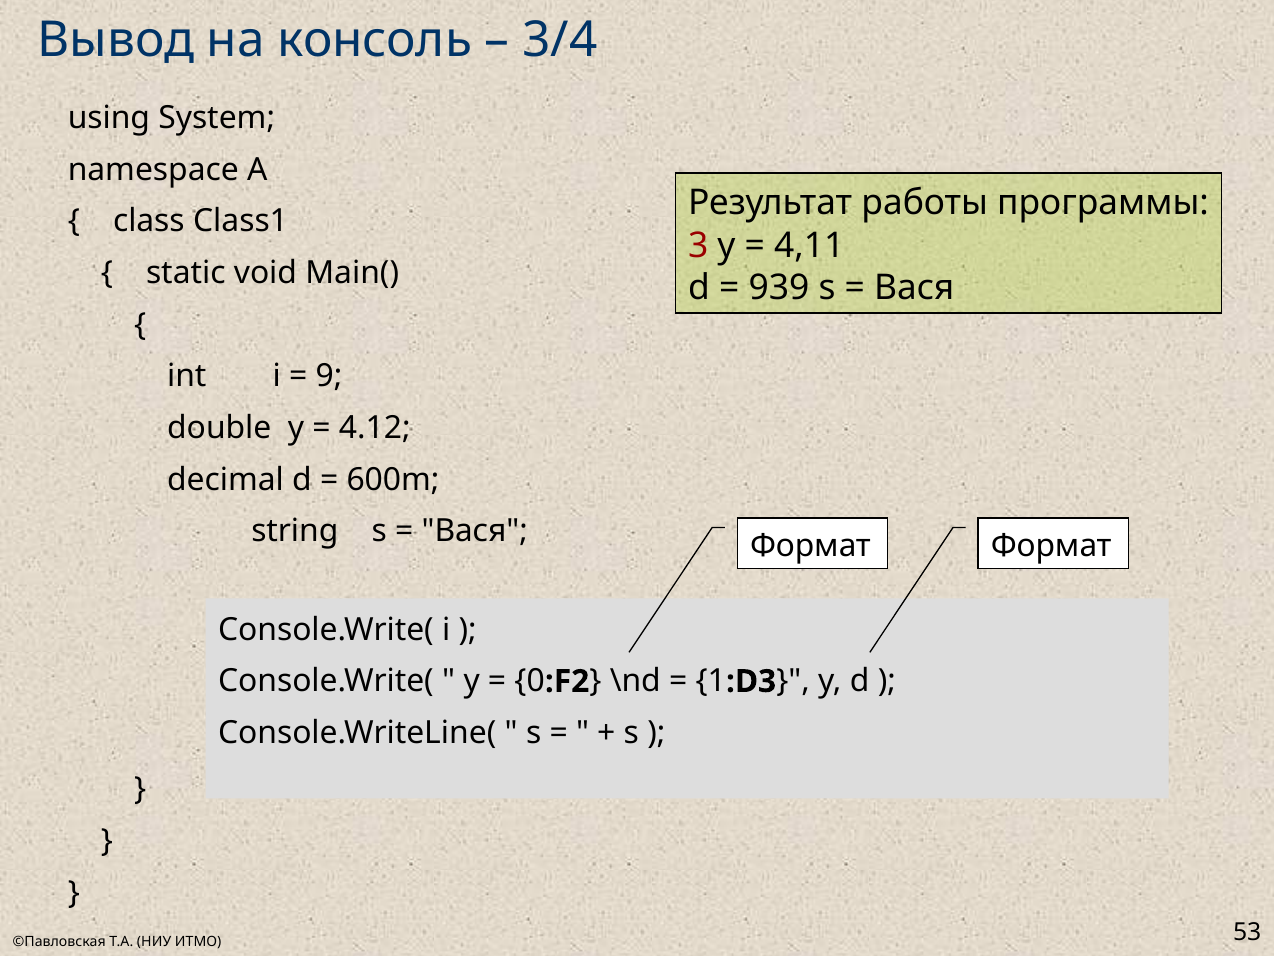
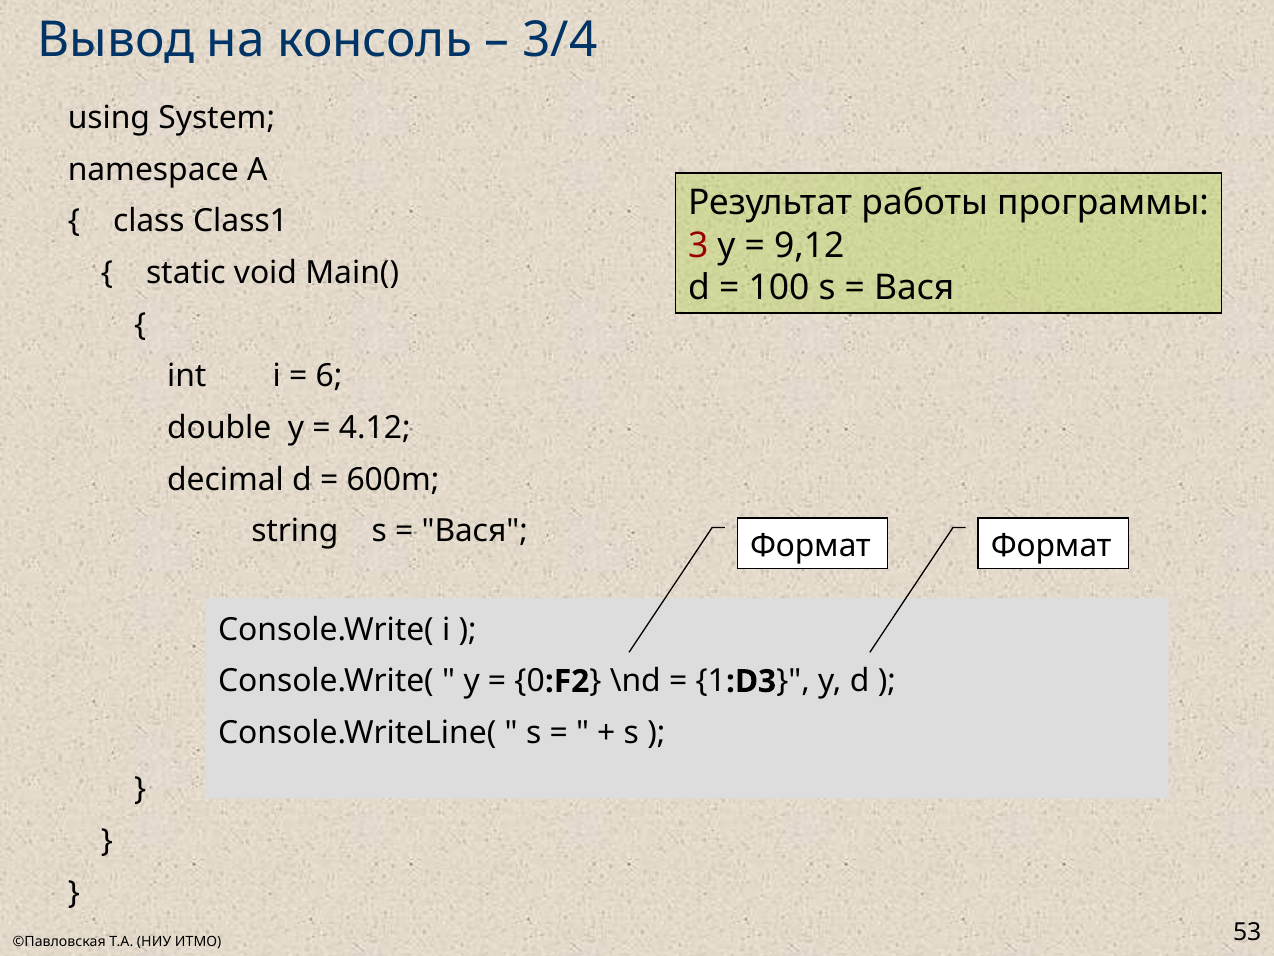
4,11: 4,11 -> 9,12
939: 939 -> 100
9: 9 -> 6
